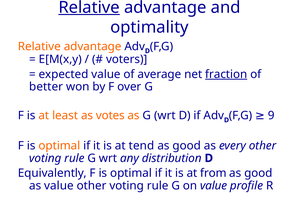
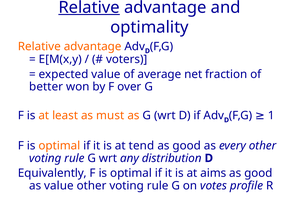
fraction underline: present -> none
votes: votes -> must
9: 9 -> 1
from: from -> aims
on value: value -> votes
